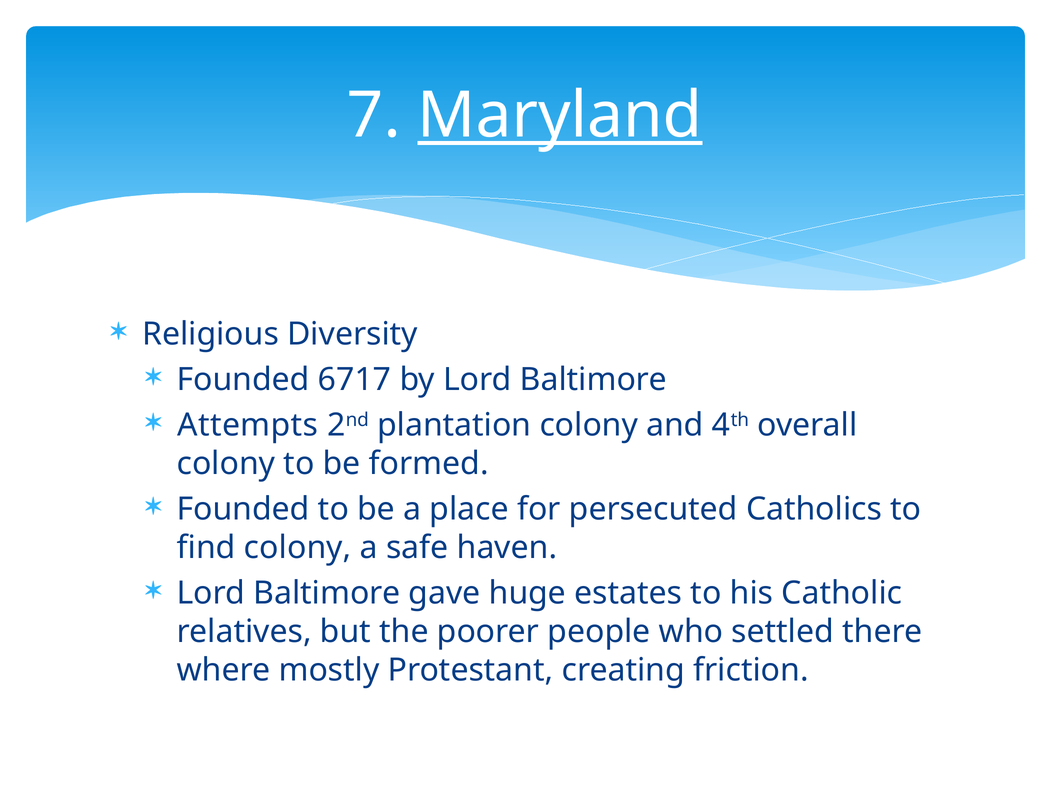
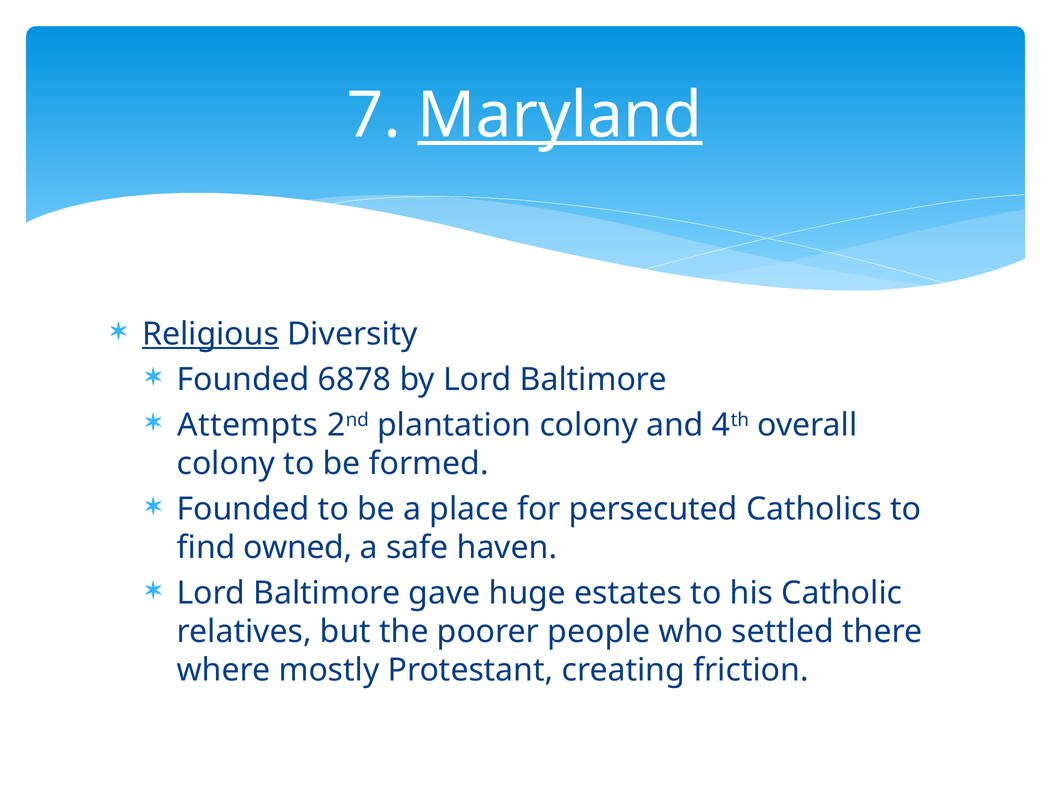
Religious underline: none -> present
6717: 6717 -> 6878
find colony: colony -> owned
